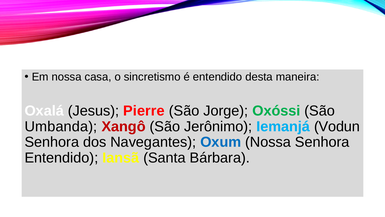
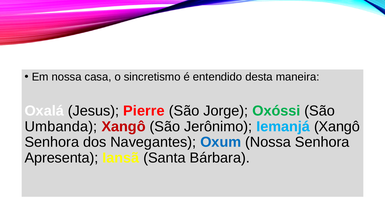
Iemanjá Vodun: Vodun -> Xangô
Entendido at (61, 158): Entendido -> Apresenta
